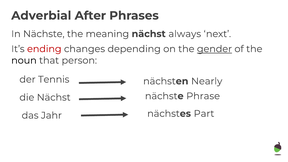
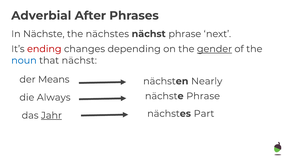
the meaning: meaning -> nächstes
nächst always: always -> phrase
noun colour: black -> blue
that person: person -> nächst
Tennis: Tennis -> Means
die Nächst: Nächst -> Always
Jahr underline: none -> present
